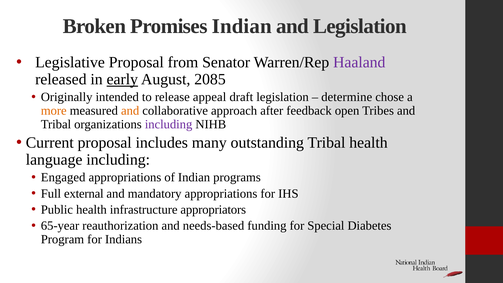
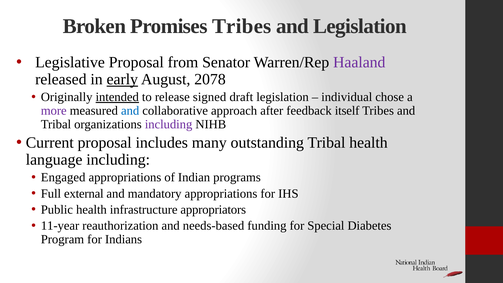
Promises Indian: Indian -> Tribes
2085: 2085 -> 2078
intended underline: none -> present
appeal: appeal -> signed
determine: determine -> individual
more colour: orange -> purple
and at (130, 111) colour: orange -> blue
open: open -> itself
65-year: 65-year -> 11-year
